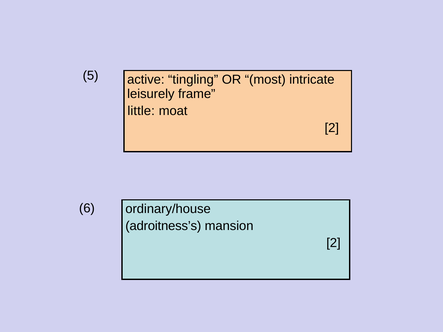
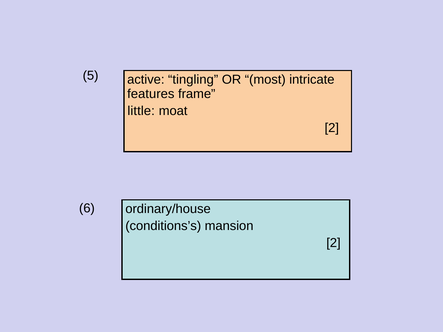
leisurely: leisurely -> features
adroitness’s: adroitness’s -> conditions’s
